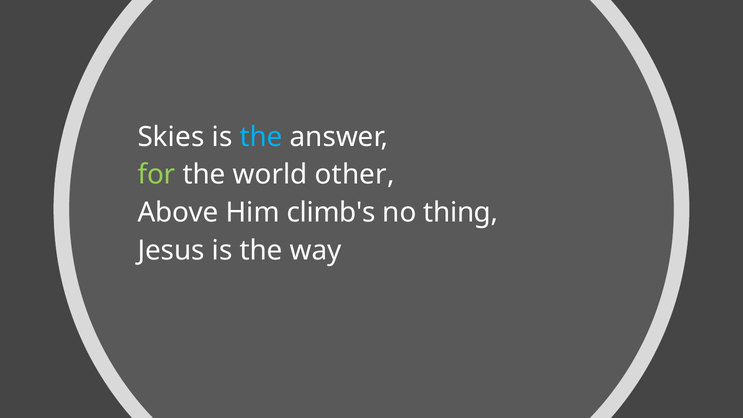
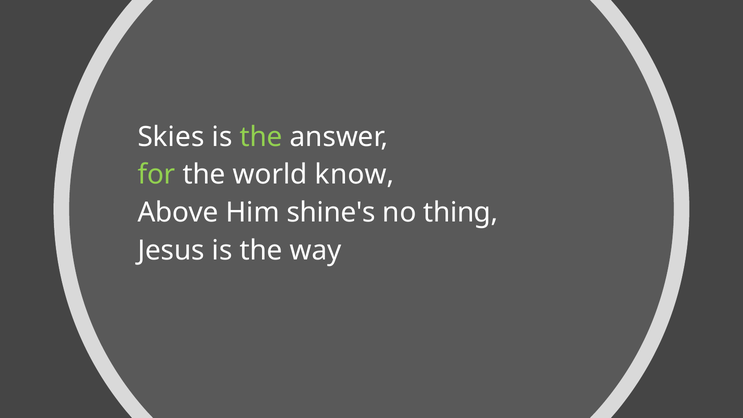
the at (261, 137) colour: light blue -> light green
other: other -> know
climb's: climb's -> shine's
